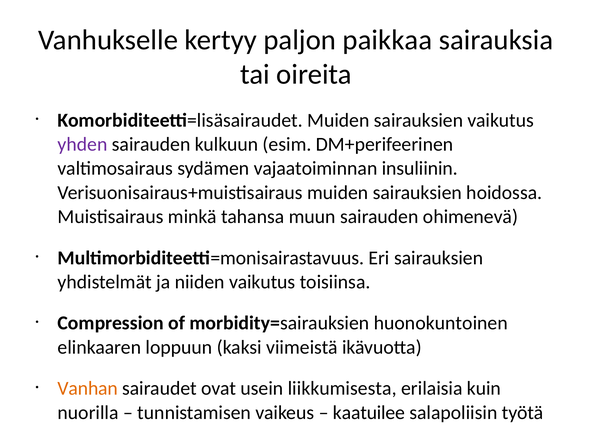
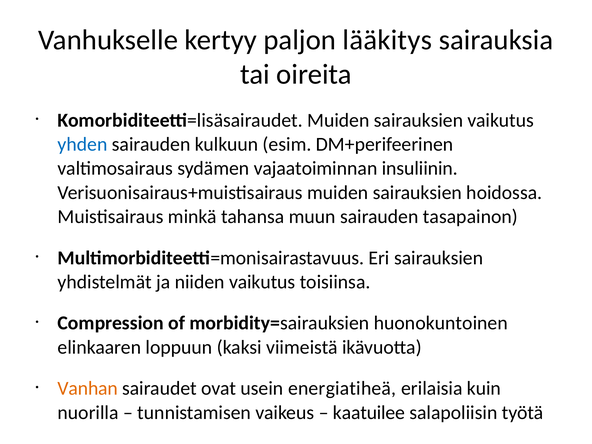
paikkaa: paikkaa -> lääkitys
yhden colour: purple -> blue
ohimenevä: ohimenevä -> tasapainon
liikkumisesta: liikkumisesta -> energiatiheä
